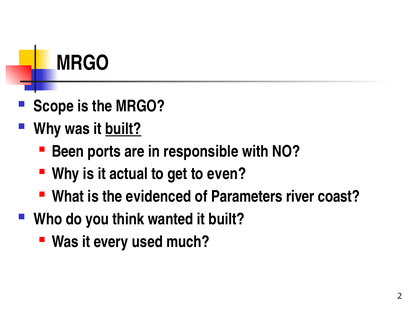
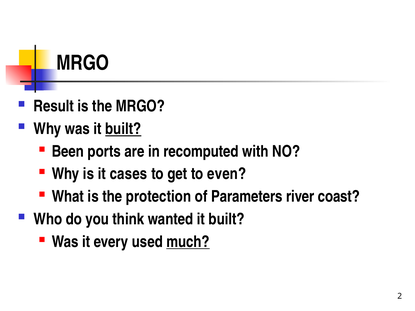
Scope: Scope -> Result
responsible: responsible -> recomputed
actual: actual -> cases
evidenced: evidenced -> protection
much underline: none -> present
